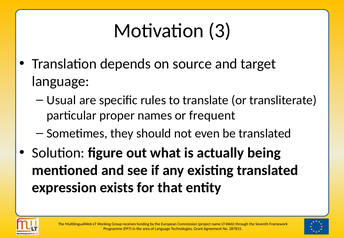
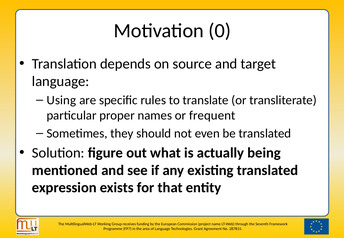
3: 3 -> 0
Usual: Usual -> Using
